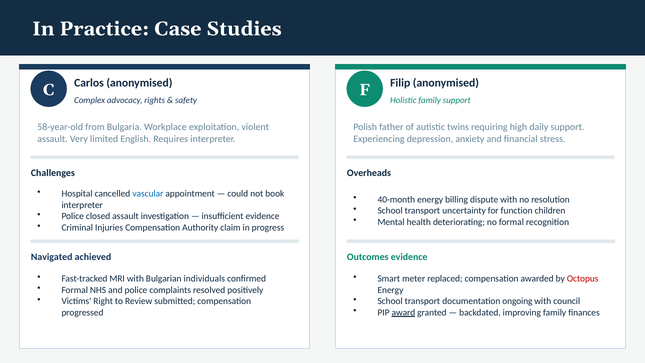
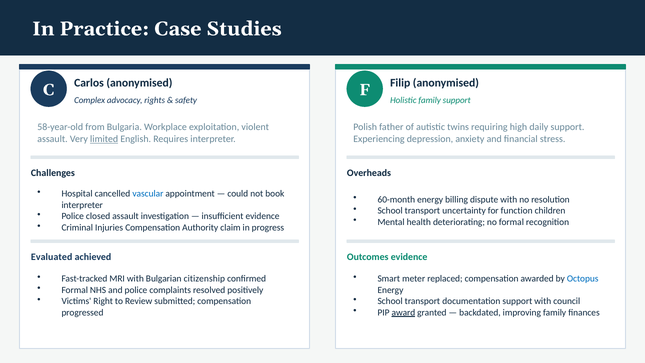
limited underline: none -> present
40-month: 40-month -> 60-month
Navigated: Navigated -> Evaluated
individuals: individuals -> citizenship
Octopus colour: red -> blue
documentation ongoing: ongoing -> support
